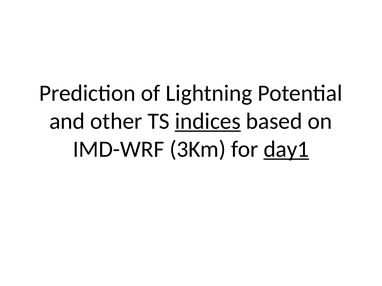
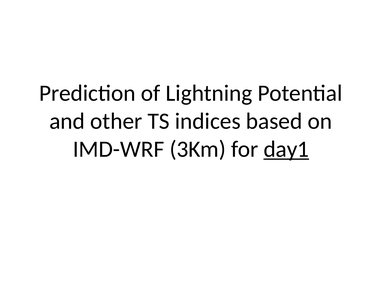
indices underline: present -> none
